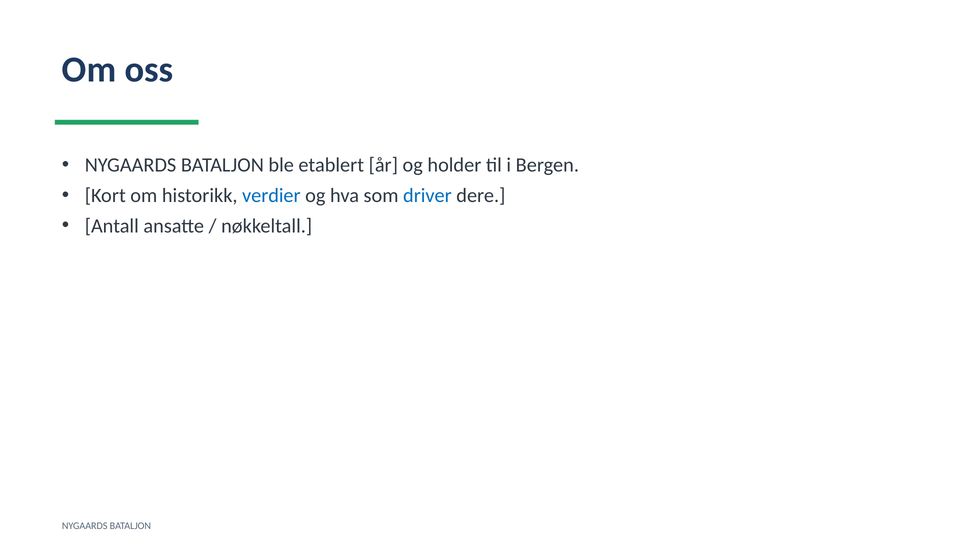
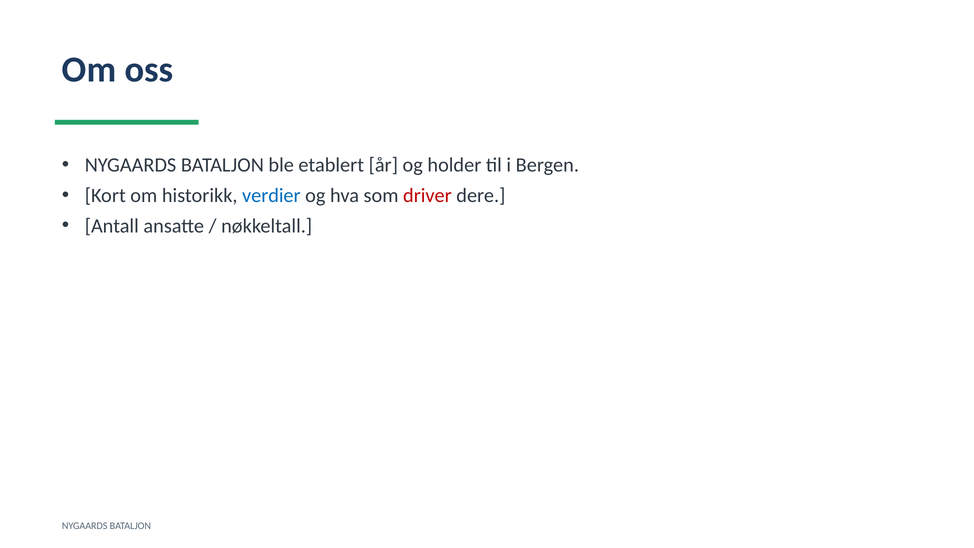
driver colour: blue -> red
